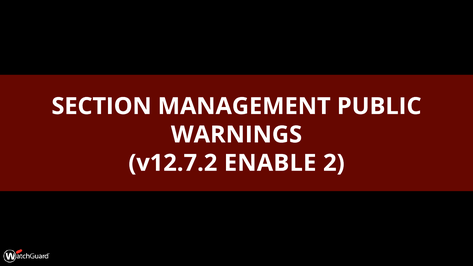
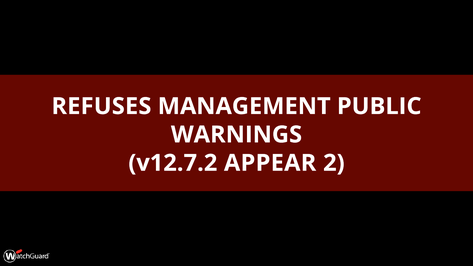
SECTION: SECTION -> REFUSES
ENABLE: ENABLE -> APPEAR
